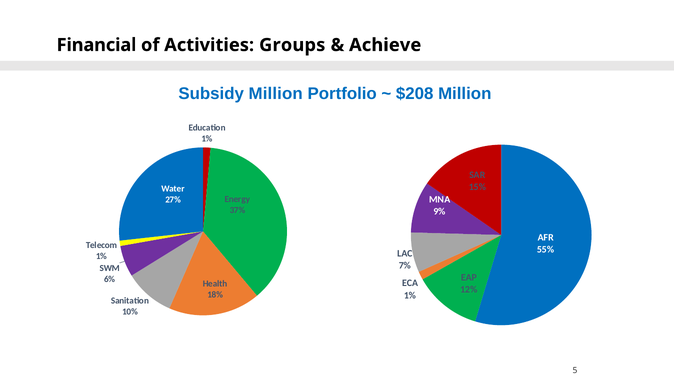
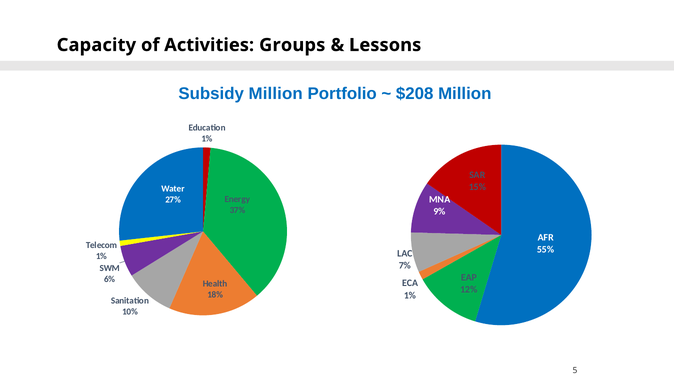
Financial: Financial -> Capacity
Achieve: Achieve -> Lessons
